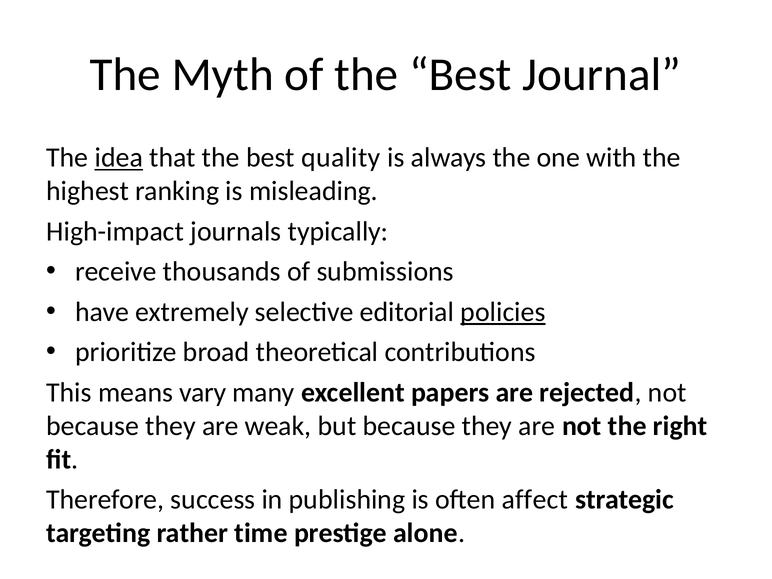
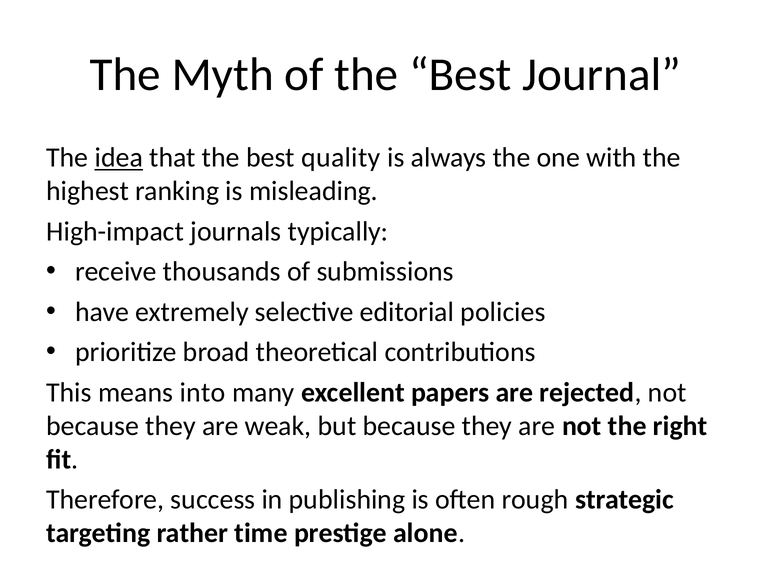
policies underline: present -> none
vary: vary -> into
affect: affect -> rough
